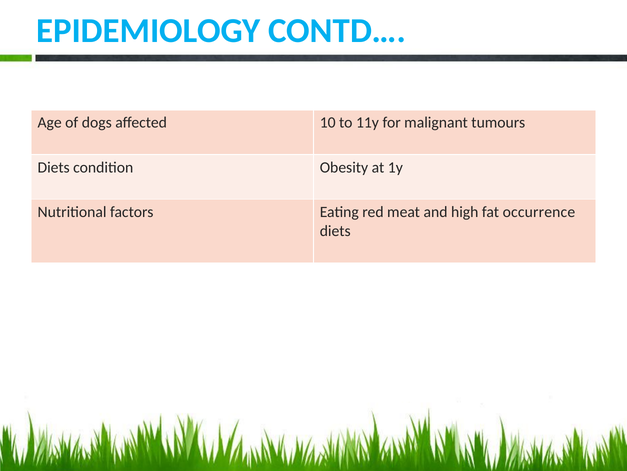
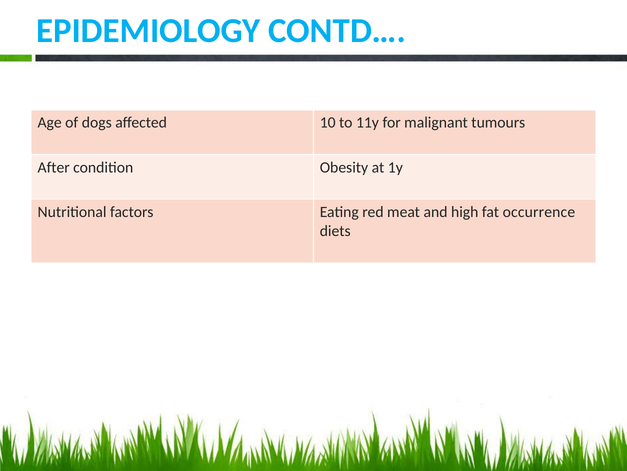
Diets at (54, 167): Diets -> After
